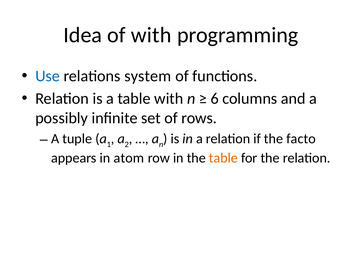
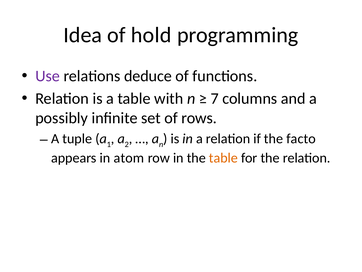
of with: with -> hold
Use colour: blue -> purple
system: system -> deduce
6: 6 -> 7
